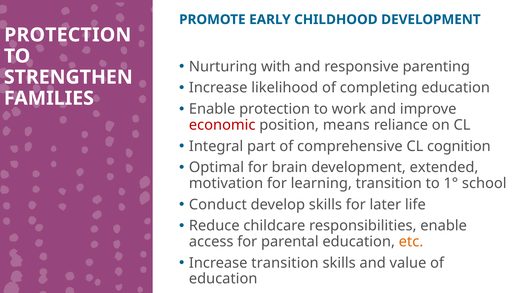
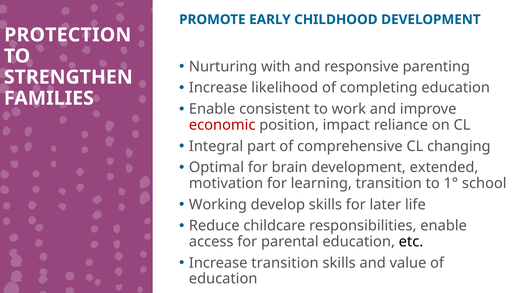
Enable protection: protection -> consistent
means: means -> impact
cognition: cognition -> changing
Conduct: Conduct -> Working
etc colour: orange -> black
